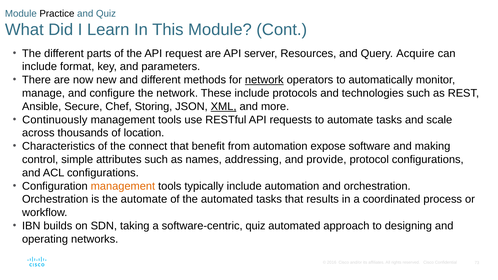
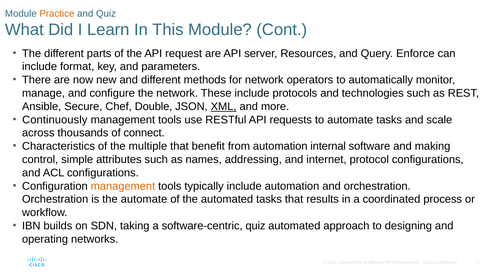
Practice colour: black -> orange
Acquire: Acquire -> Enforce
network at (264, 80) underline: present -> none
Storing: Storing -> Double
location: location -> connect
connect: connect -> multiple
expose: expose -> internal
provide: provide -> internet
